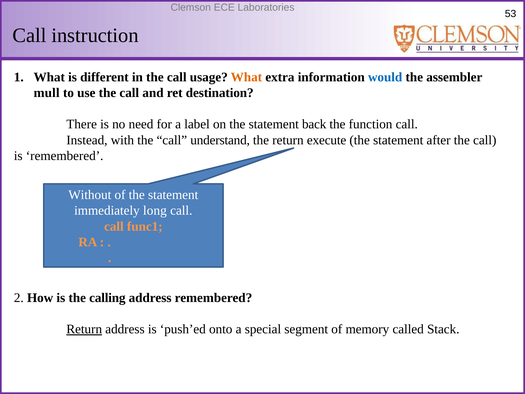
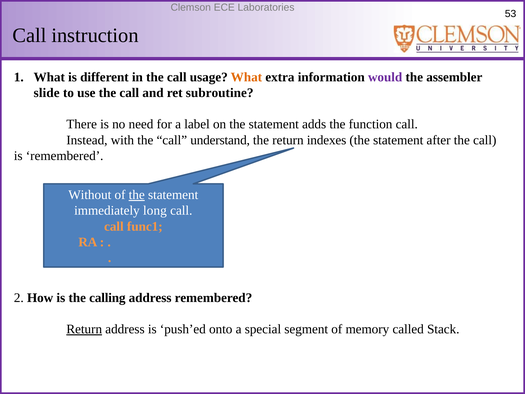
would colour: blue -> purple
mull: mull -> slide
destination: destination -> subroutine
back: back -> adds
execute: execute -> indexes
the at (137, 195) underline: none -> present
